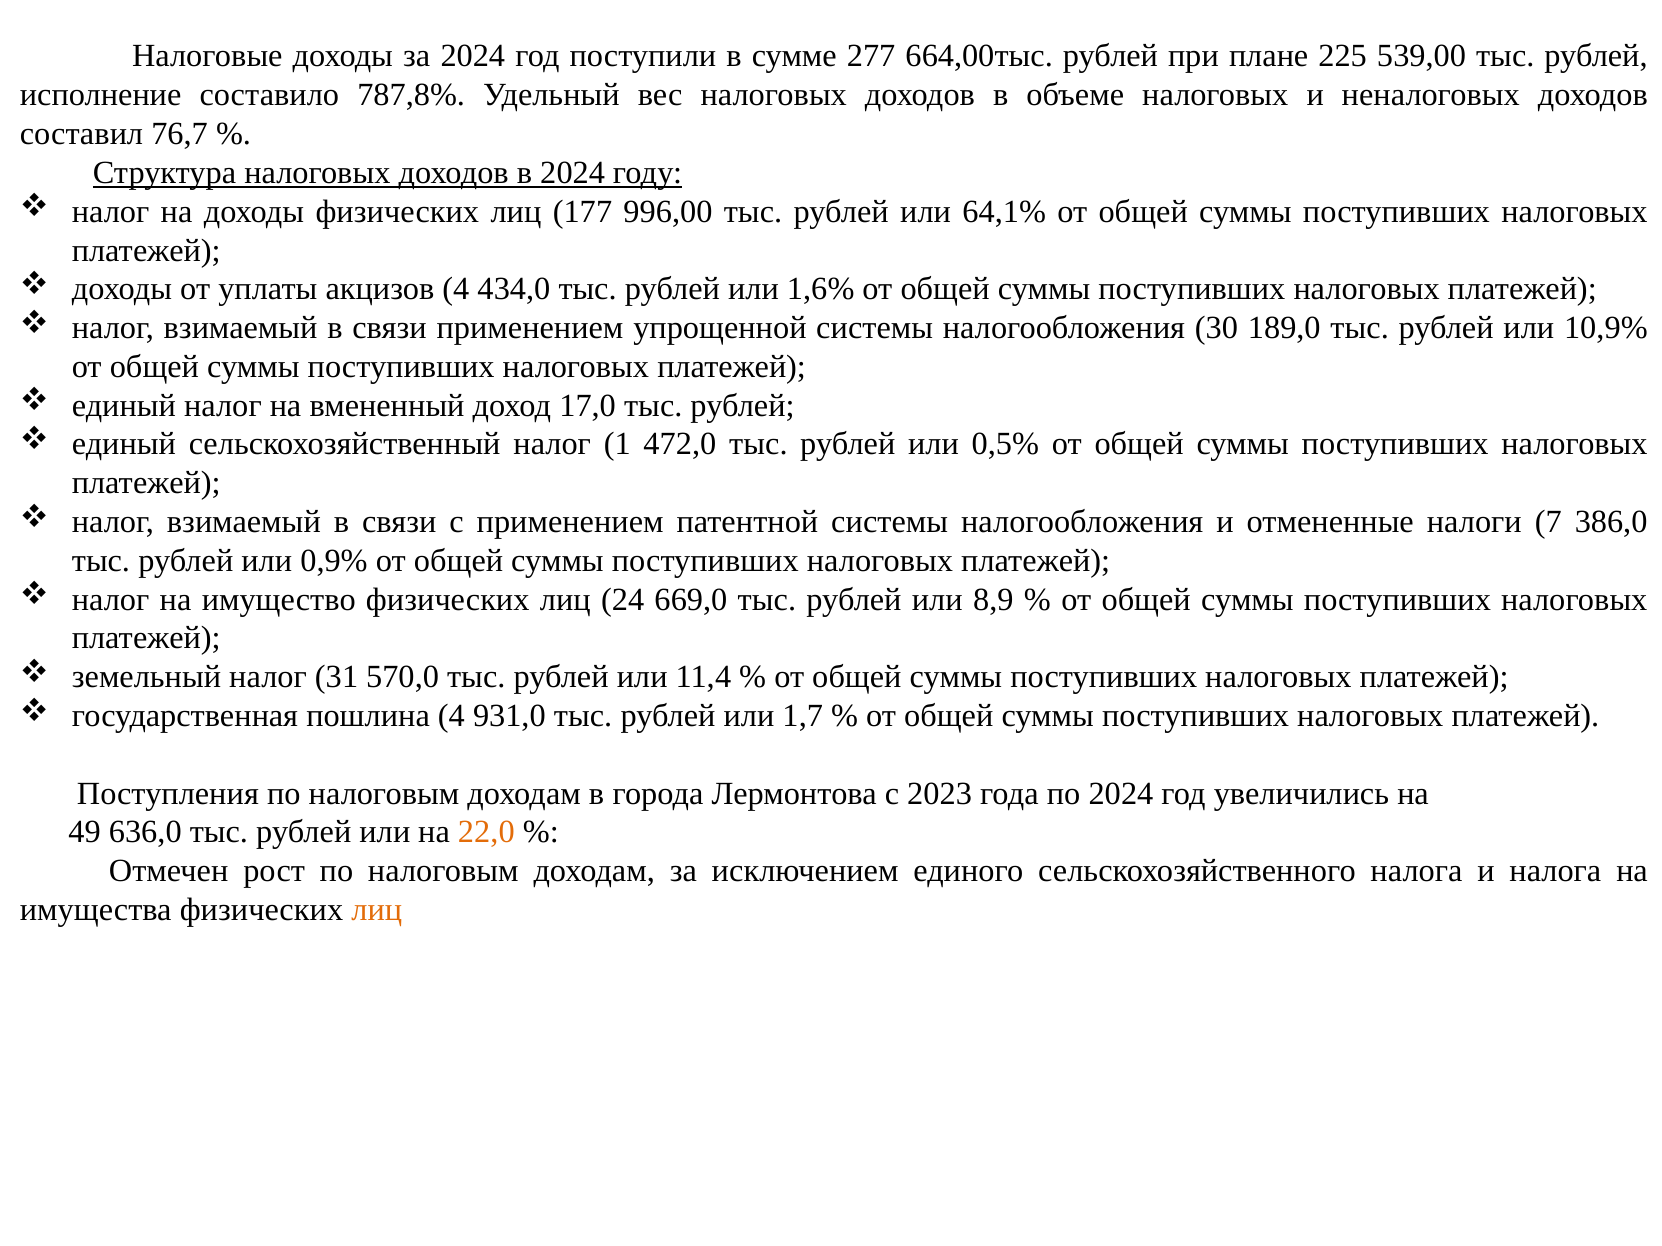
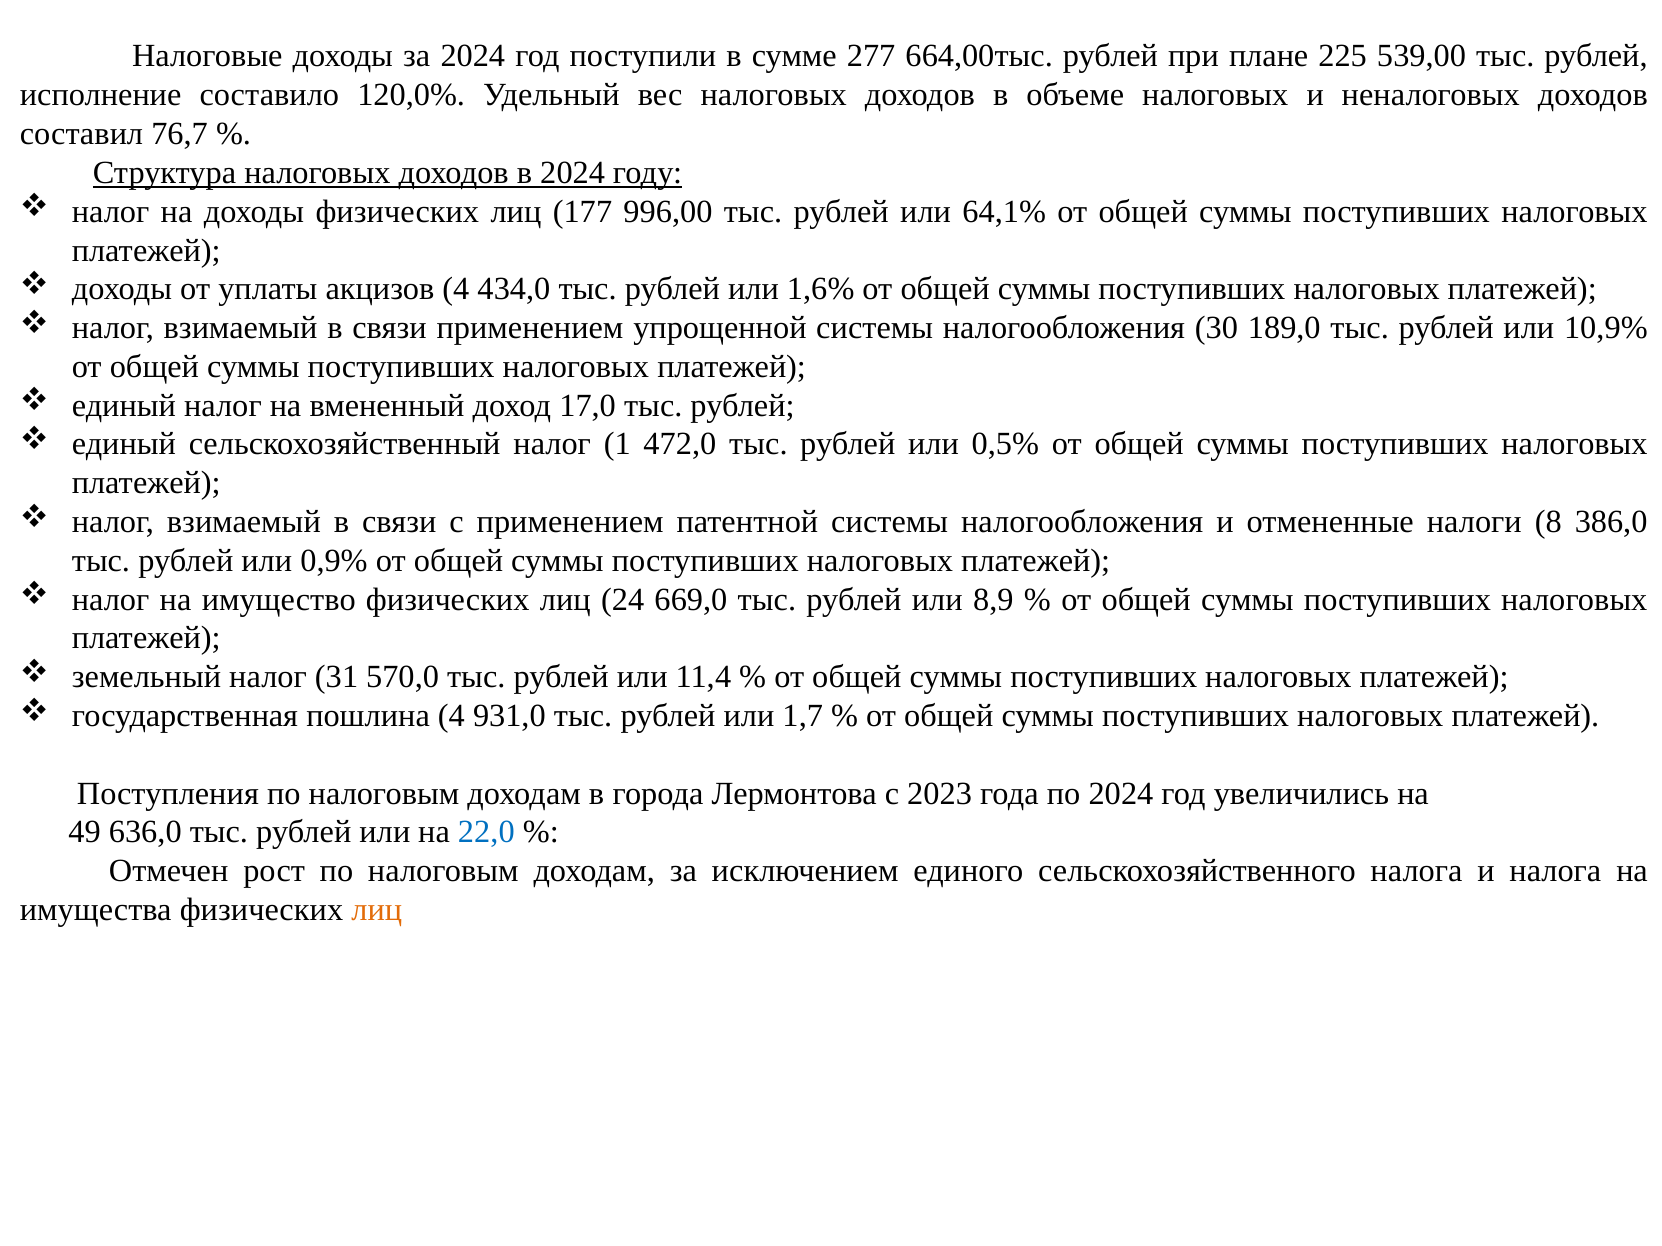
787,8%: 787,8% -> 120,0%
7: 7 -> 8
22,0 colour: orange -> blue
